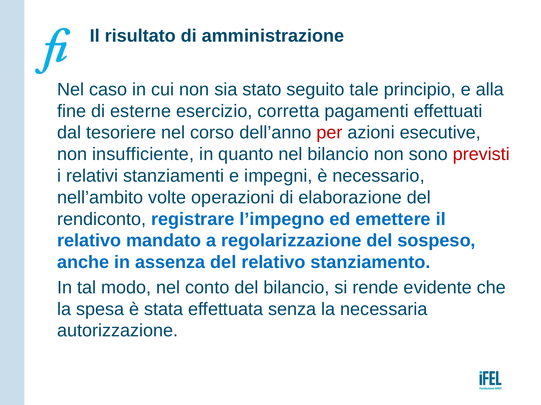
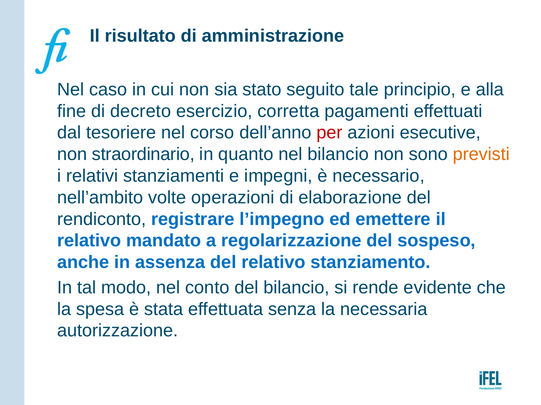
esterne: esterne -> decreto
insufficiente: insufficiente -> straordinario
previsti colour: red -> orange
